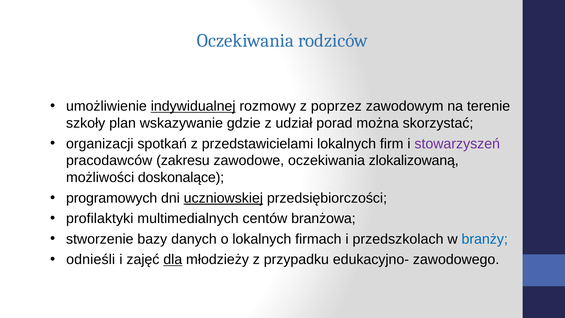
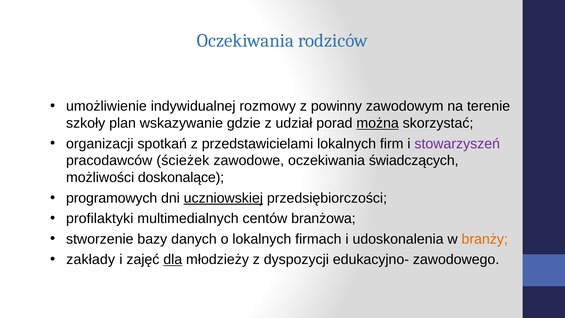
indywidualnej underline: present -> none
poprzez: poprzez -> powinny
można underline: none -> present
zakresu: zakresu -> ścieżek
zlokalizowaną: zlokalizowaną -> świadczących
przedszkolach: przedszkolach -> udoskonalenia
branży colour: blue -> orange
odnieśli: odnieśli -> zakłady
przypadku: przypadku -> dyspozycji
